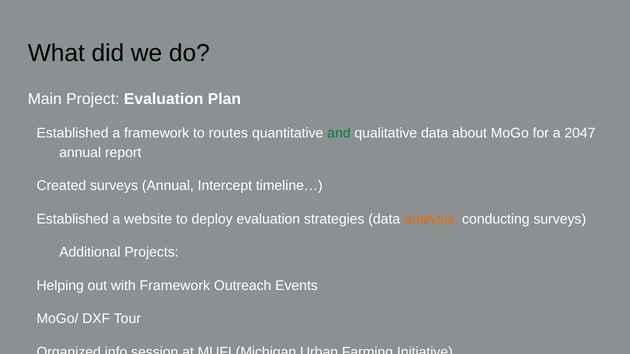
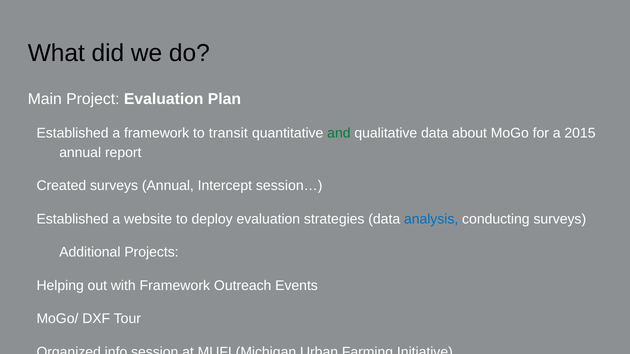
routes: routes -> transit
2047: 2047 -> 2015
timeline…: timeline… -> session…
analysis colour: orange -> blue
